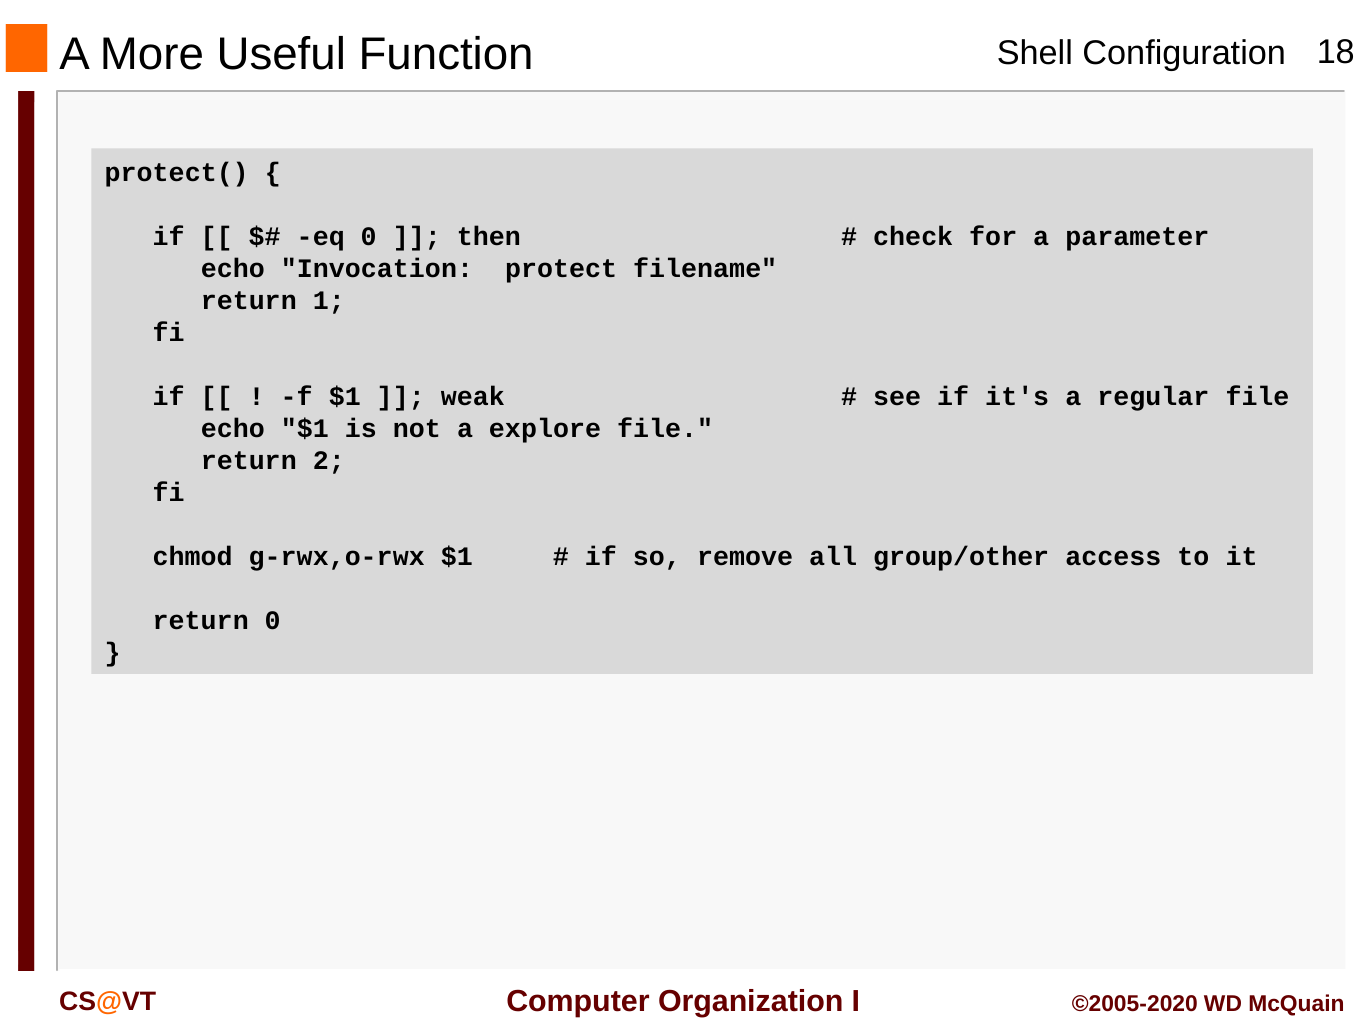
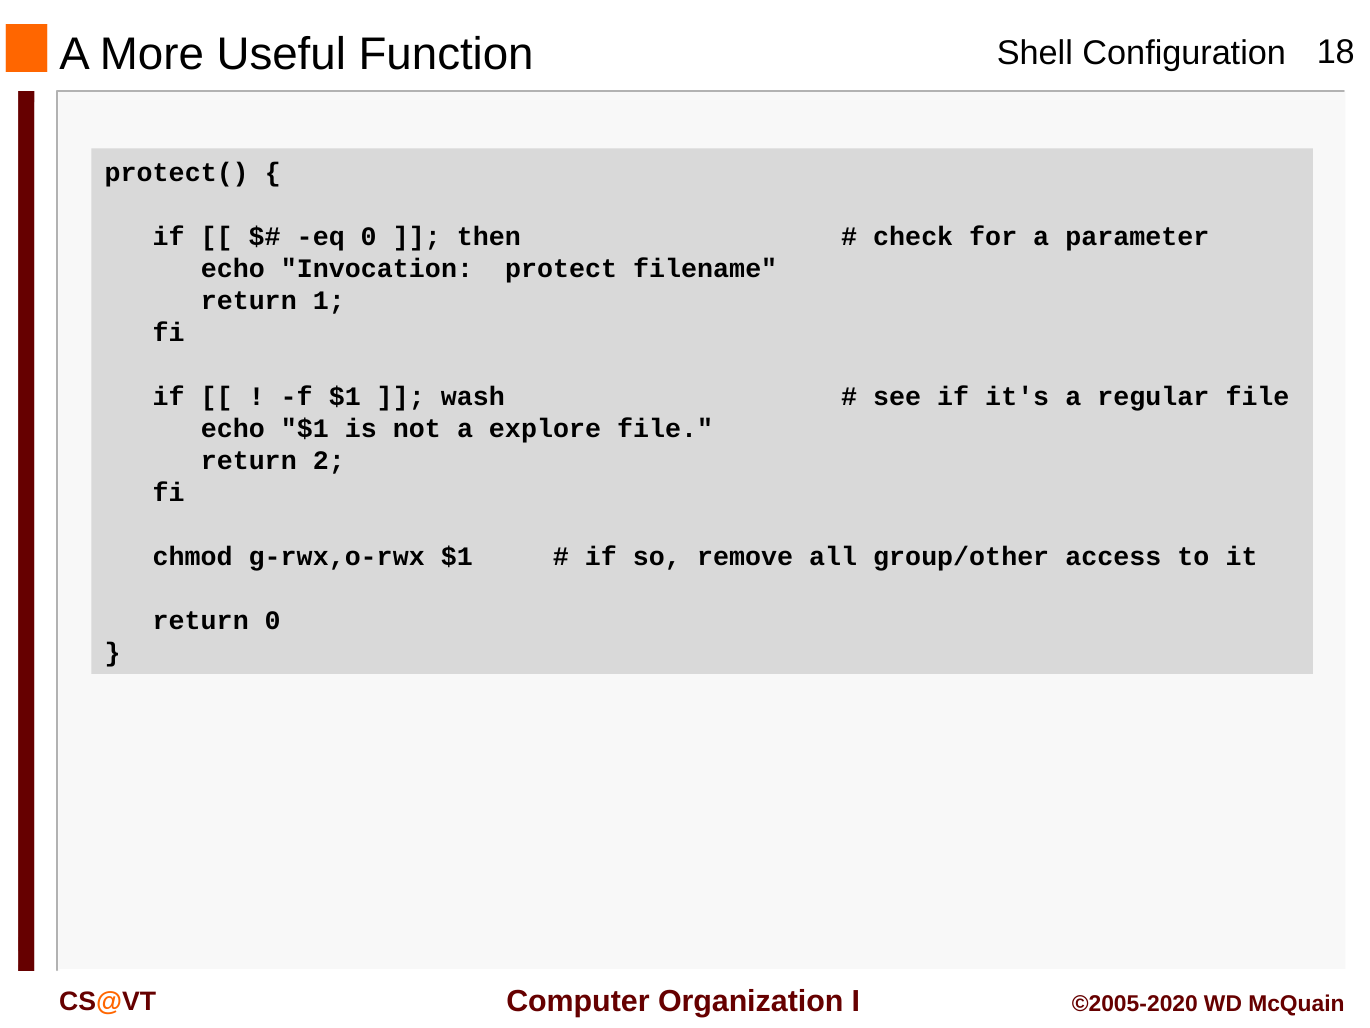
weak: weak -> wash
